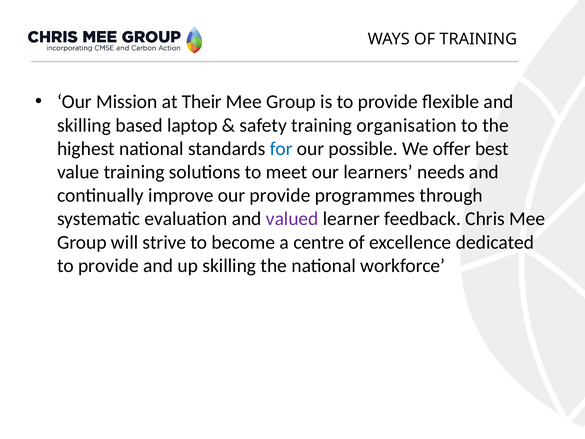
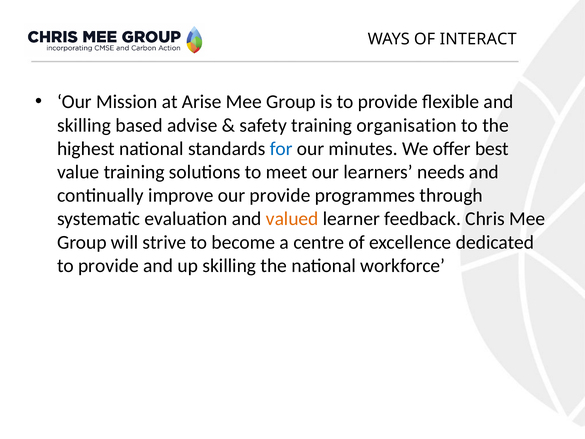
OF TRAINING: TRAINING -> INTERACT
Their: Their -> Arise
laptop: laptop -> advise
possible: possible -> minutes
valued colour: purple -> orange
